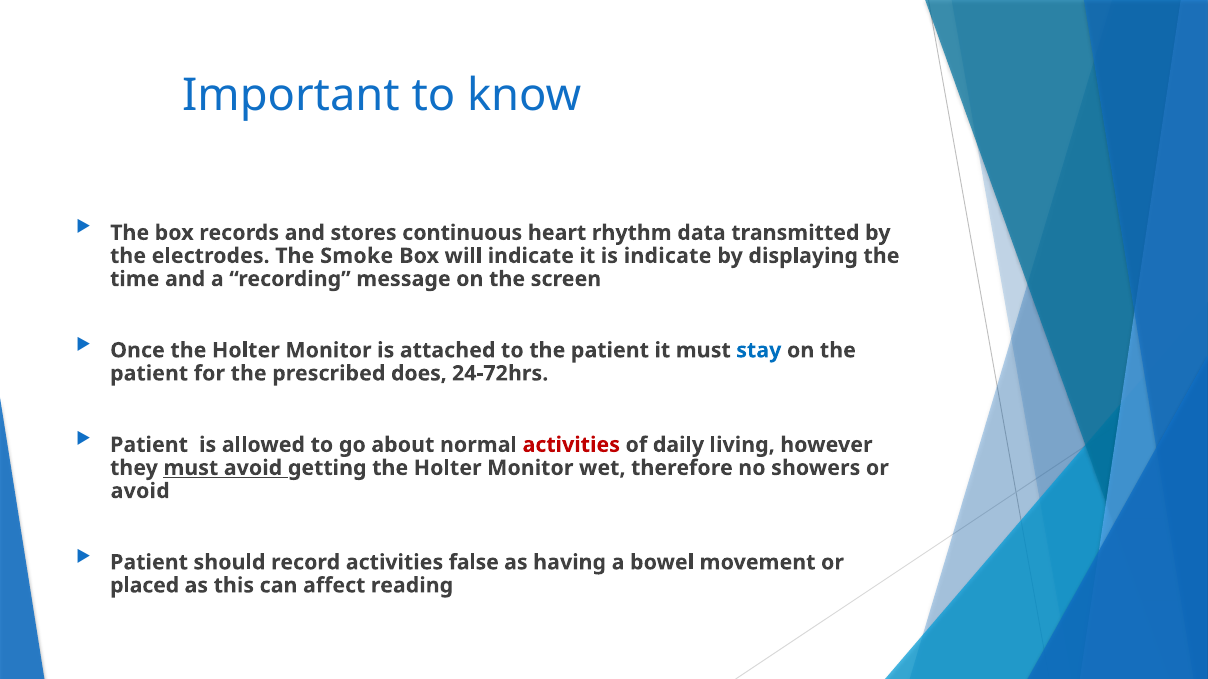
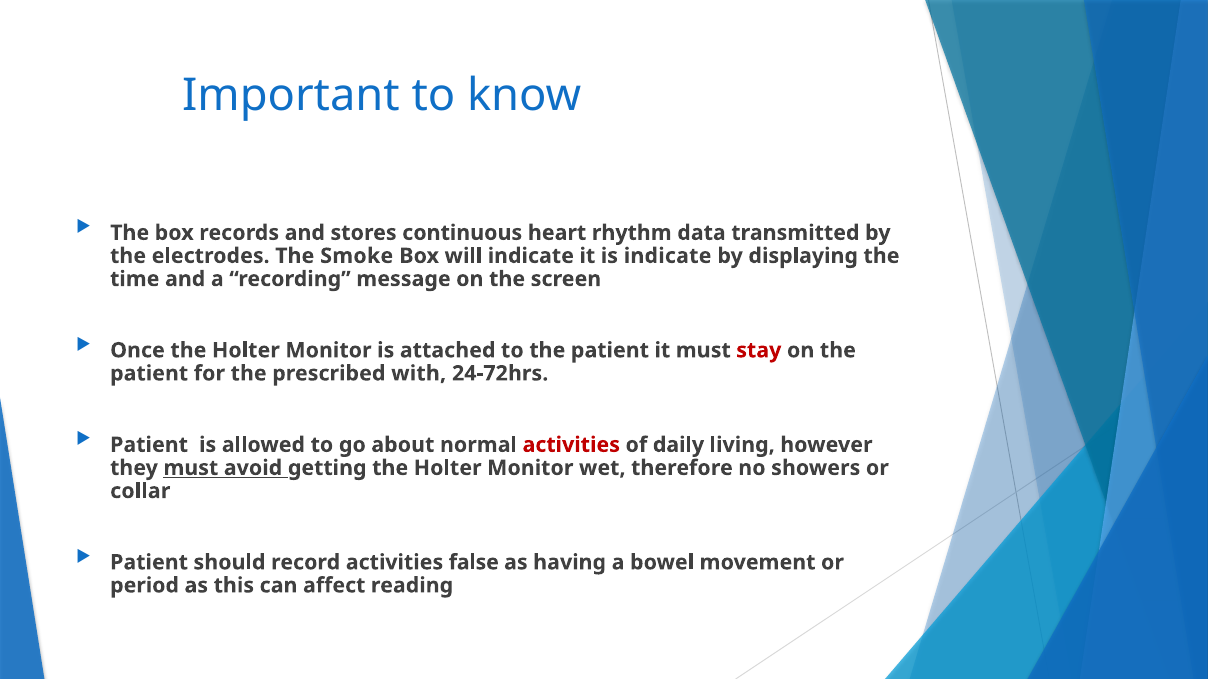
stay colour: blue -> red
does: does -> with
avoid at (140, 491): avoid -> collar
placed: placed -> period
